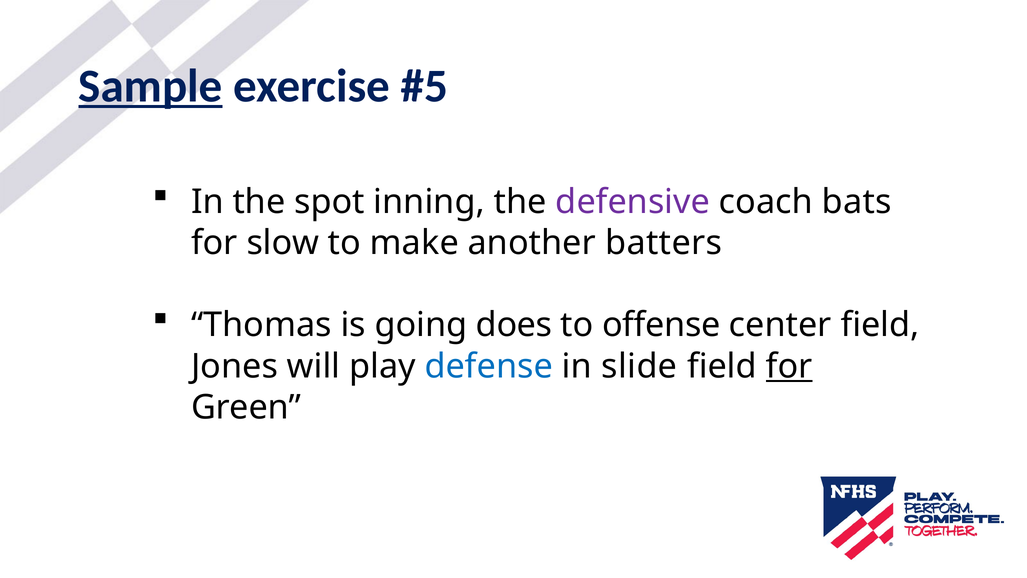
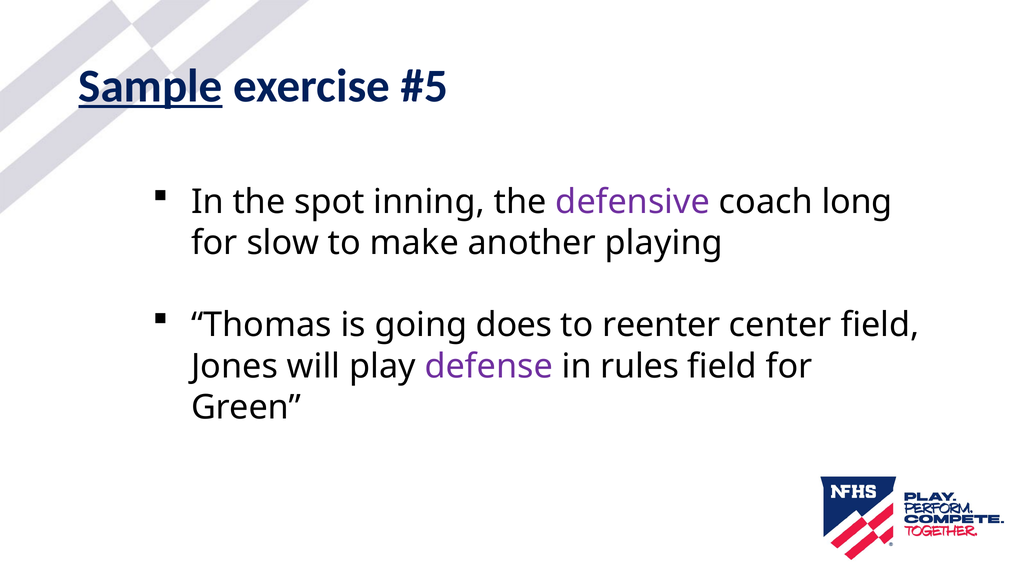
bats: bats -> long
batters: batters -> playing
offense: offense -> reenter
defense colour: blue -> purple
slide: slide -> rules
for at (789, 366) underline: present -> none
